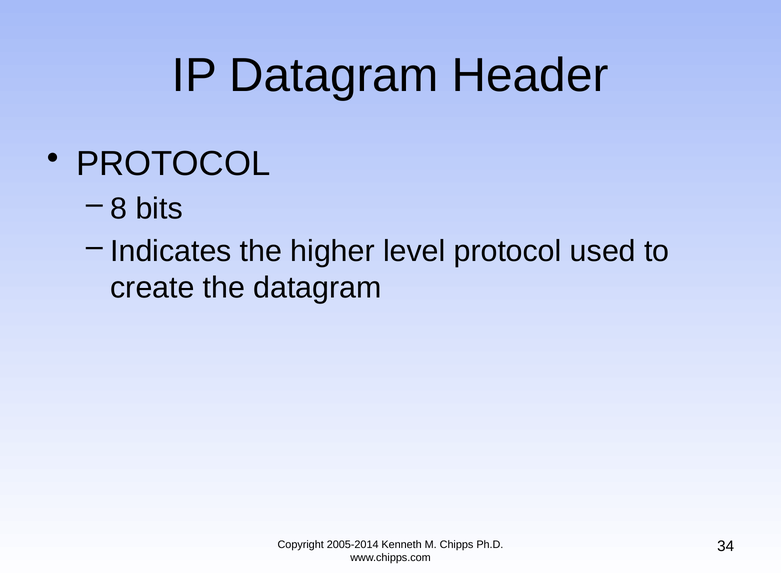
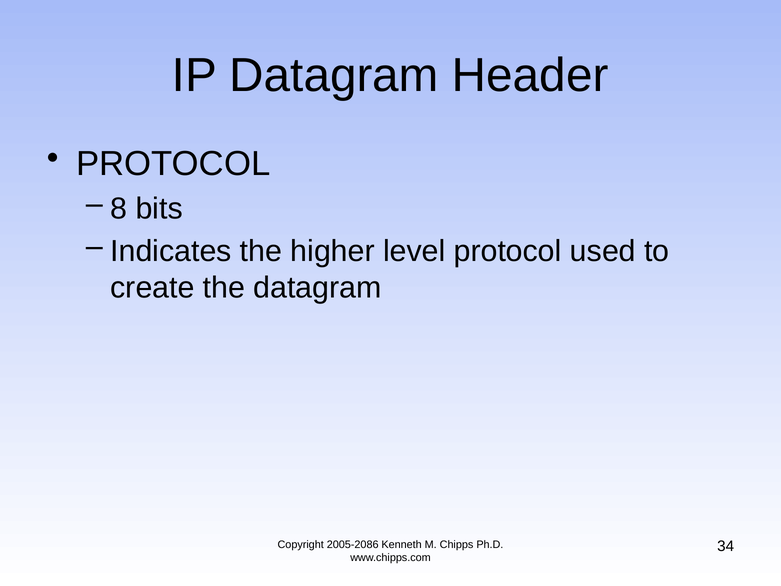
2005-2014: 2005-2014 -> 2005-2086
